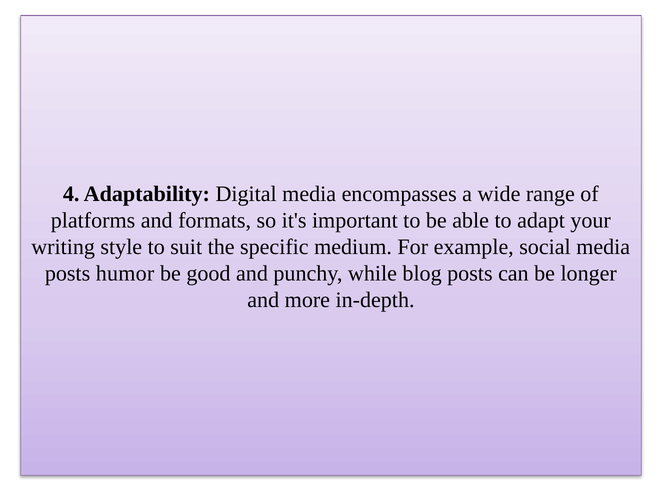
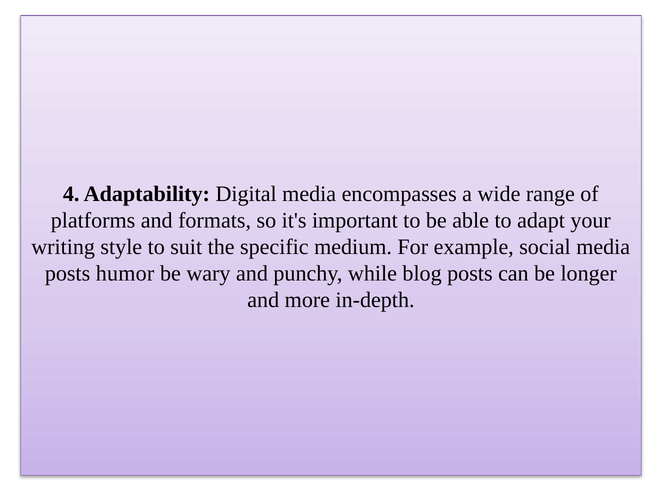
good: good -> wary
